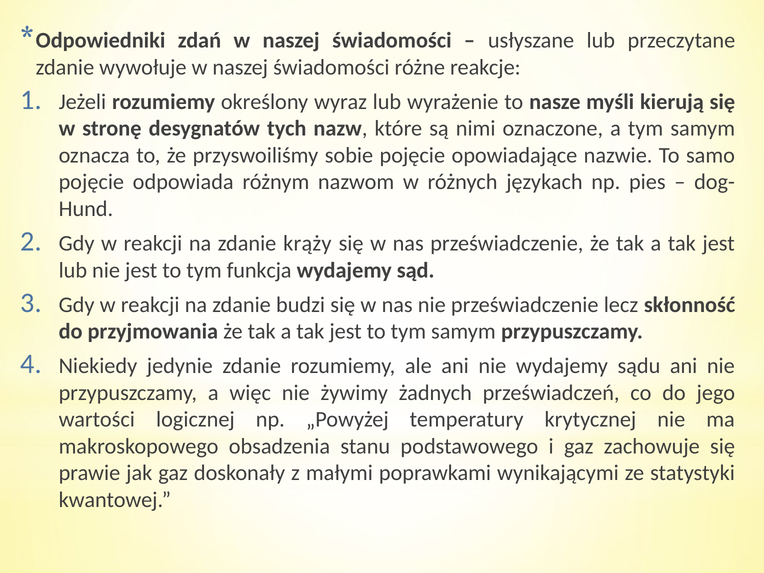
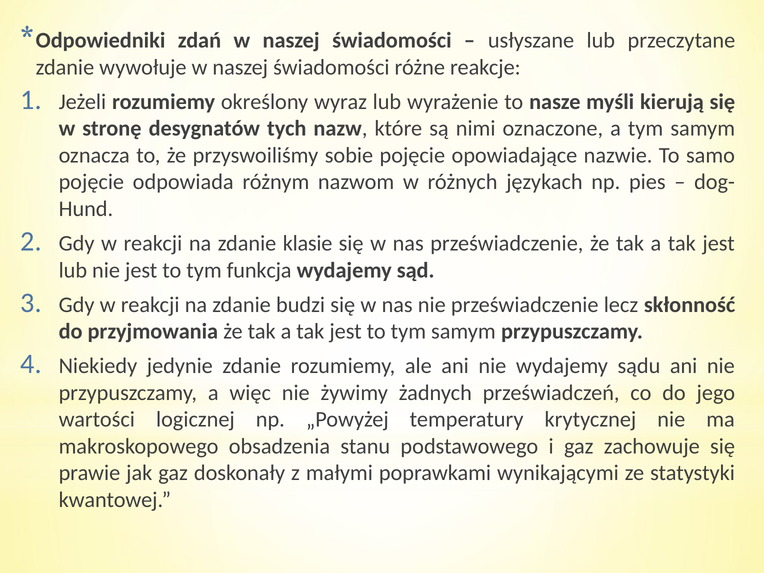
krąży: krąży -> klasie
